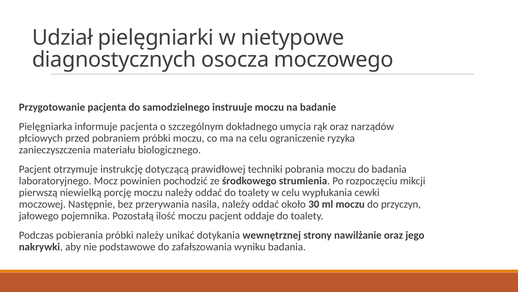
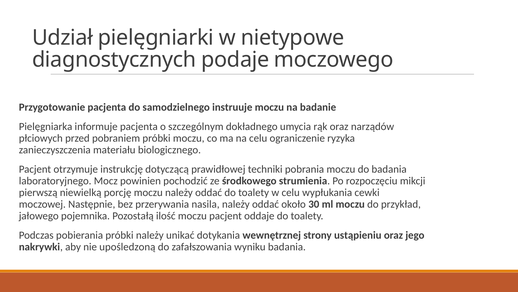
osocza: osocza -> podaje
przyczyn: przyczyn -> przykład
nawilżanie: nawilżanie -> ustąpieniu
podstawowe: podstawowe -> upośledzoną
